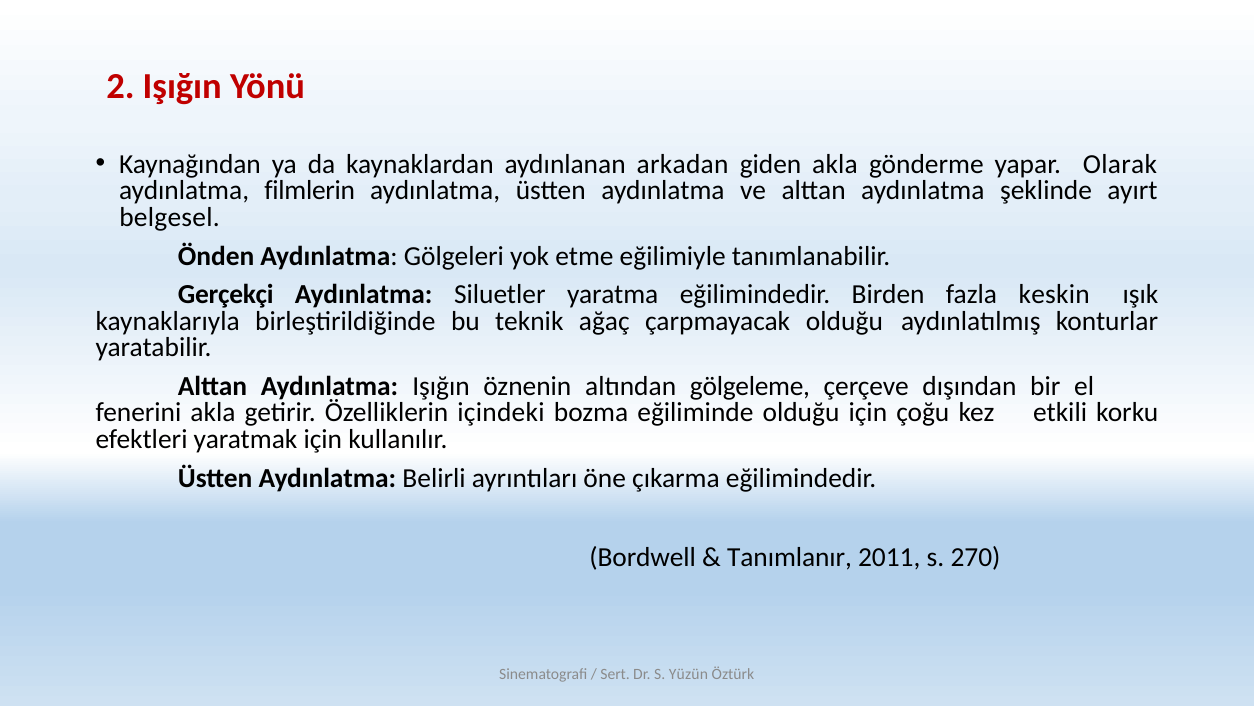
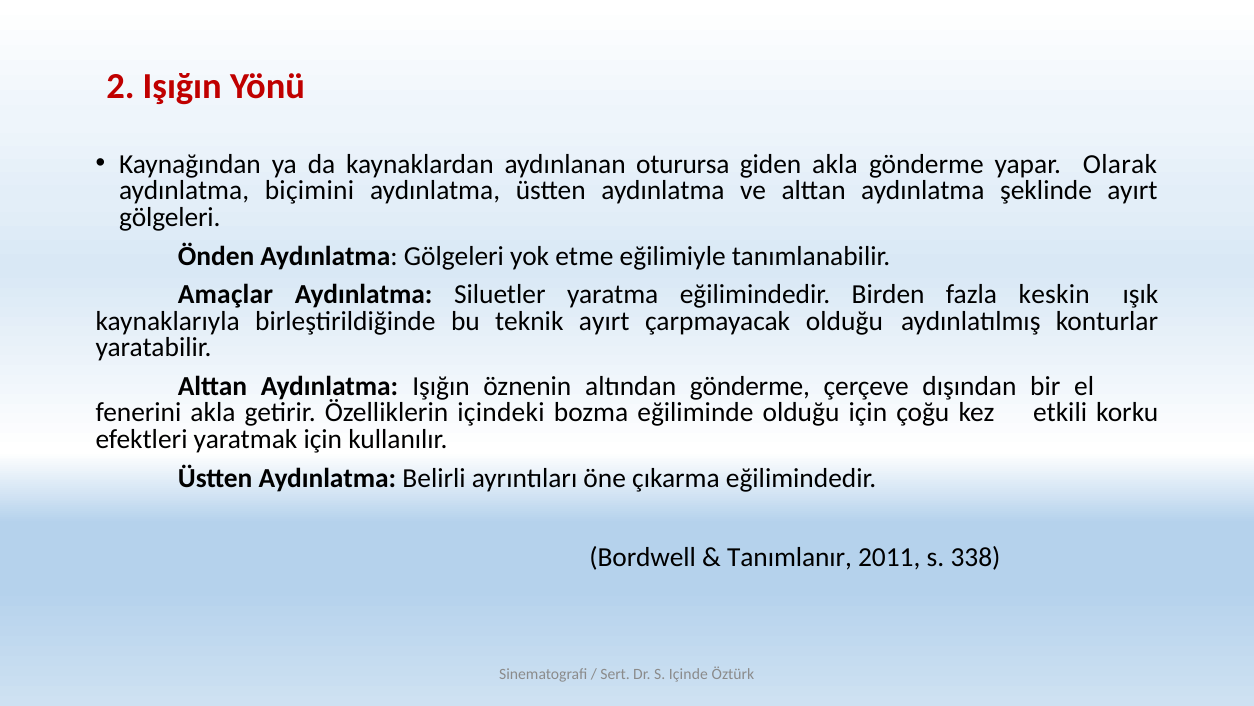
arkadan: arkadan -> oturursa
filmlerin: filmlerin -> biçimini
belgesel at (170, 217): belgesel -> gölgeleri
Gerçekçi: Gerçekçi -> Amaçlar
teknik ağaç: ağaç -> ayırt
altından gölgeleme: gölgeleme -> gönderme
270: 270 -> 338
Yüzün: Yüzün -> Içinde
